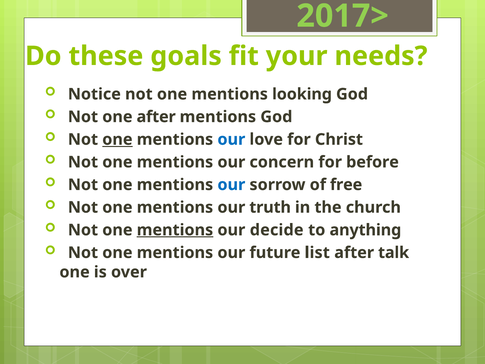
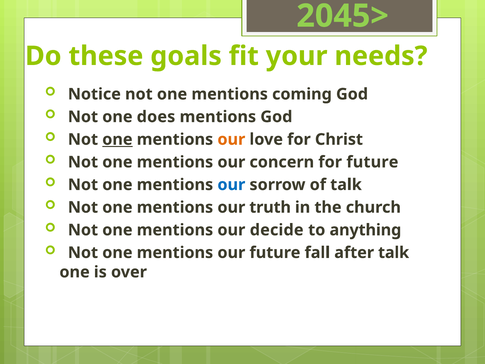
2017>: 2017> -> 2045>
looking: looking -> coming
one after: after -> does
our at (231, 139) colour: blue -> orange
for before: before -> future
of free: free -> talk
mentions at (175, 230) underline: present -> none
list: list -> fall
